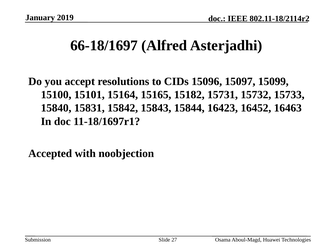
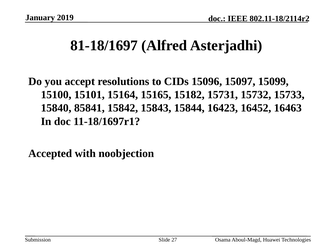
66-18/1697: 66-18/1697 -> 81-18/1697
15831: 15831 -> 85841
